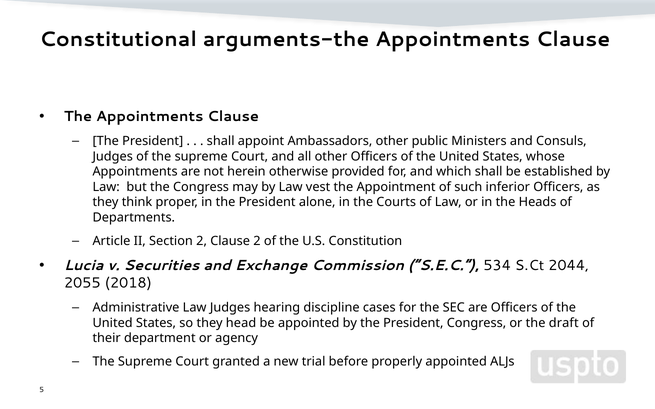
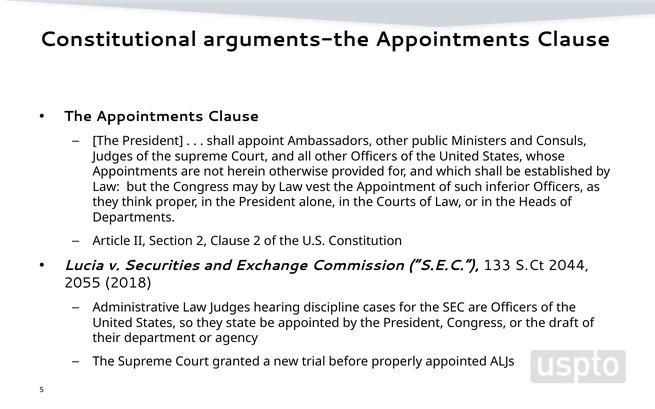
534: 534 -> 133
head: head -> state
